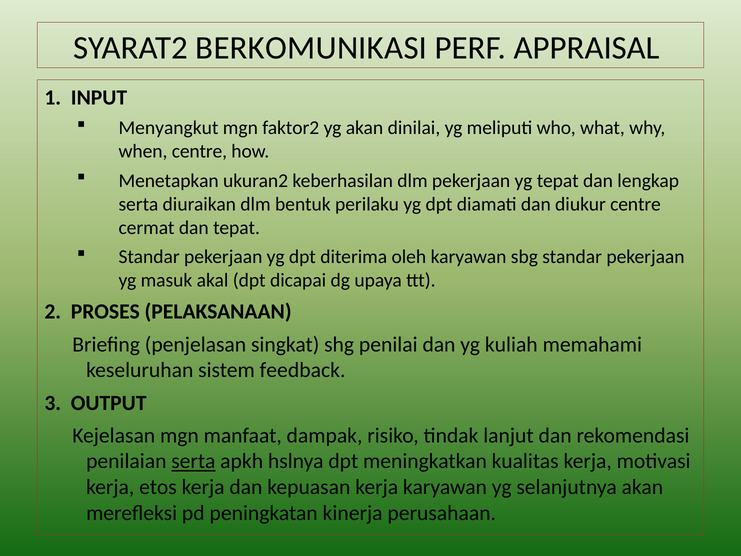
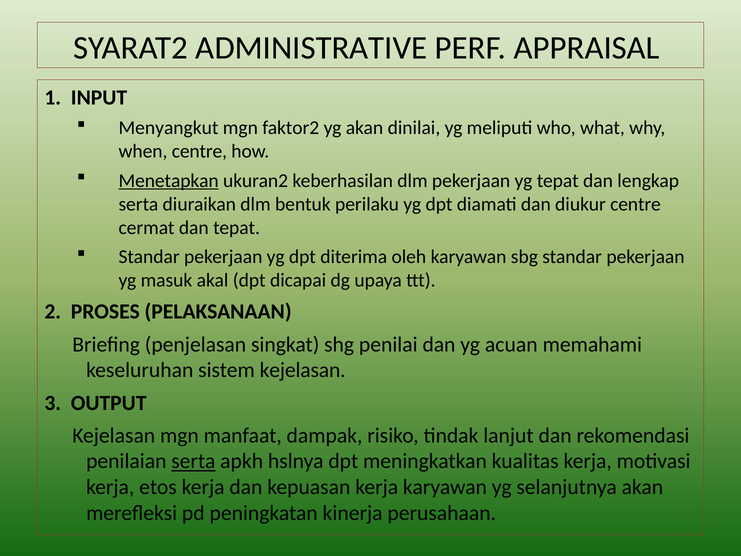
BERKOMUNIKASI: BERKOMUNIKASI -> ADMINISTRATIVE
Menetapkan underline: none -> present
kuliah: kuliah -> acuan
sistem feedback: feedback -> kejelasan
